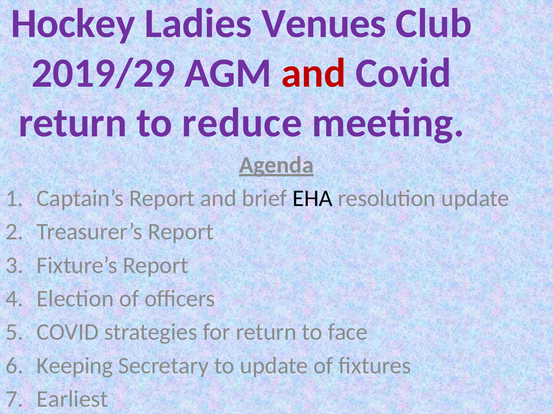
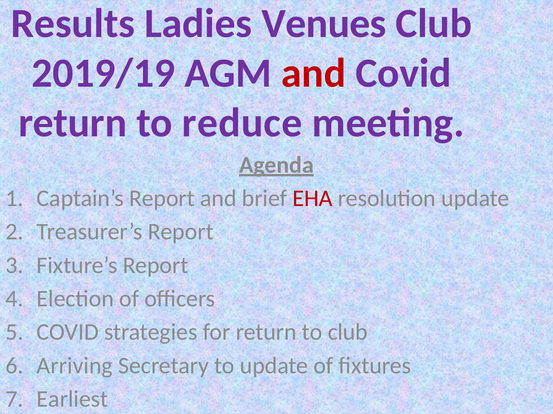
Hockey: Hockey -> Results
2019/29: 2019/29 -> 2019/19
EHA colour: black -> red
to face: face -> club
Keeping: Keeping -> Arriving
